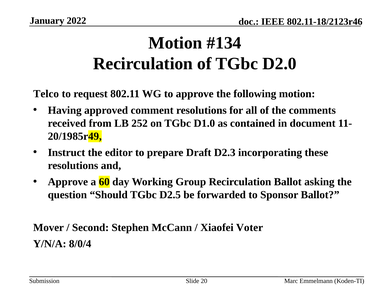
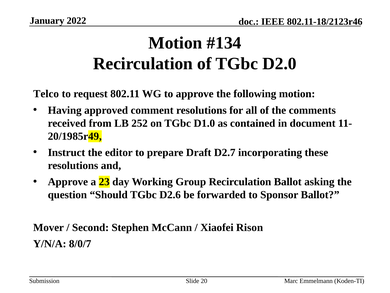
D2.3: D2.3 -> D2.7
60: 60 -> 23
D2.5: D2.5 -> D2.6
Voter: Voter -> Rison
8/0/4: 8/0/4 -> 8/0/7
